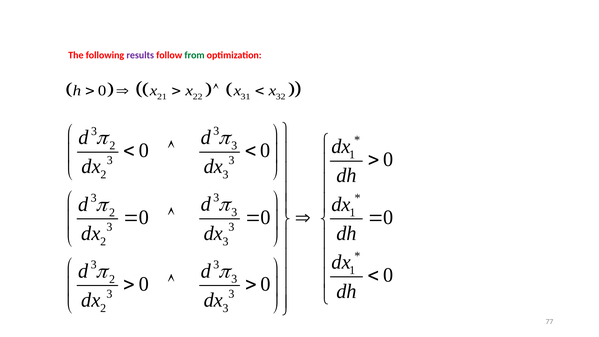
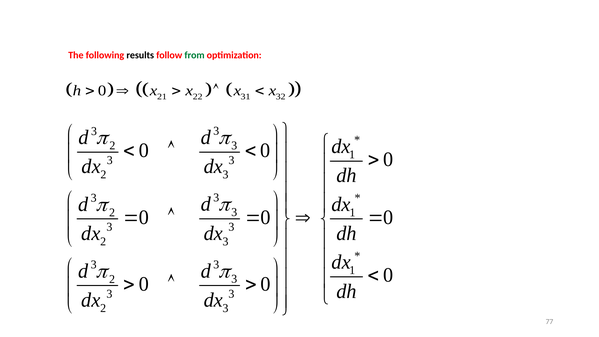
results colour: purple -> black
